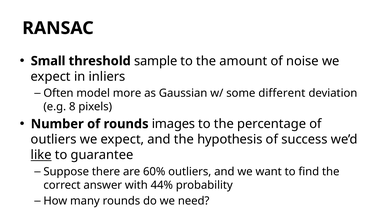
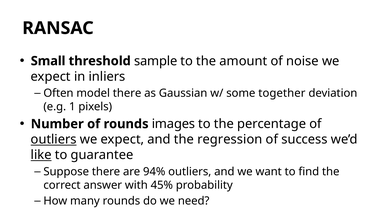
model more: more -> there
different: different -> together
8: 8 -> 1
outliers at (54, 139) underline: none -> present
hypothesis: hypothesis -> regression
60%: 60% -> 94%
44%: 44% -> 45%
